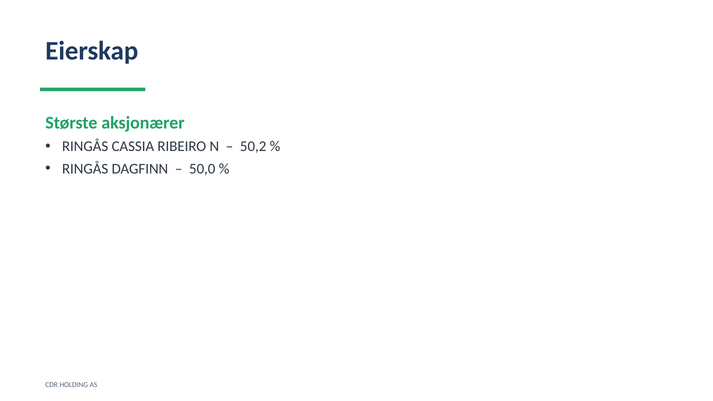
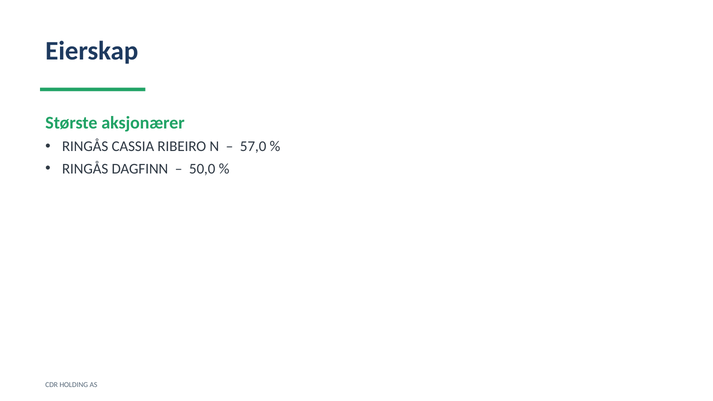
50,2: 50,2 -> 57,0
